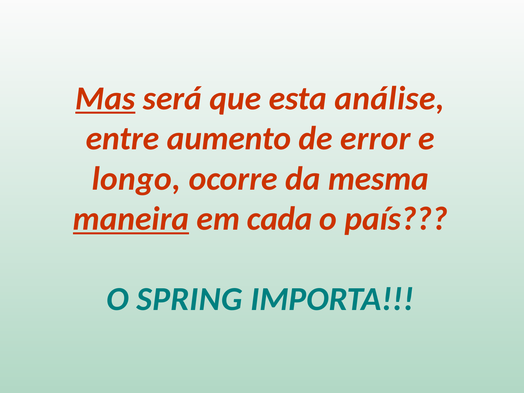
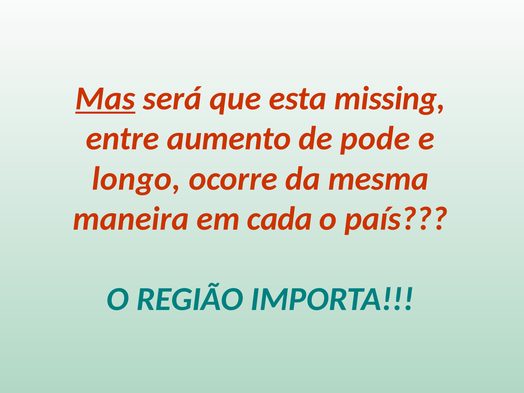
análise: análise -> missing
error: error -> pode
maneira underline: present -> none
SPRING: SPRING -> REGIÃO
